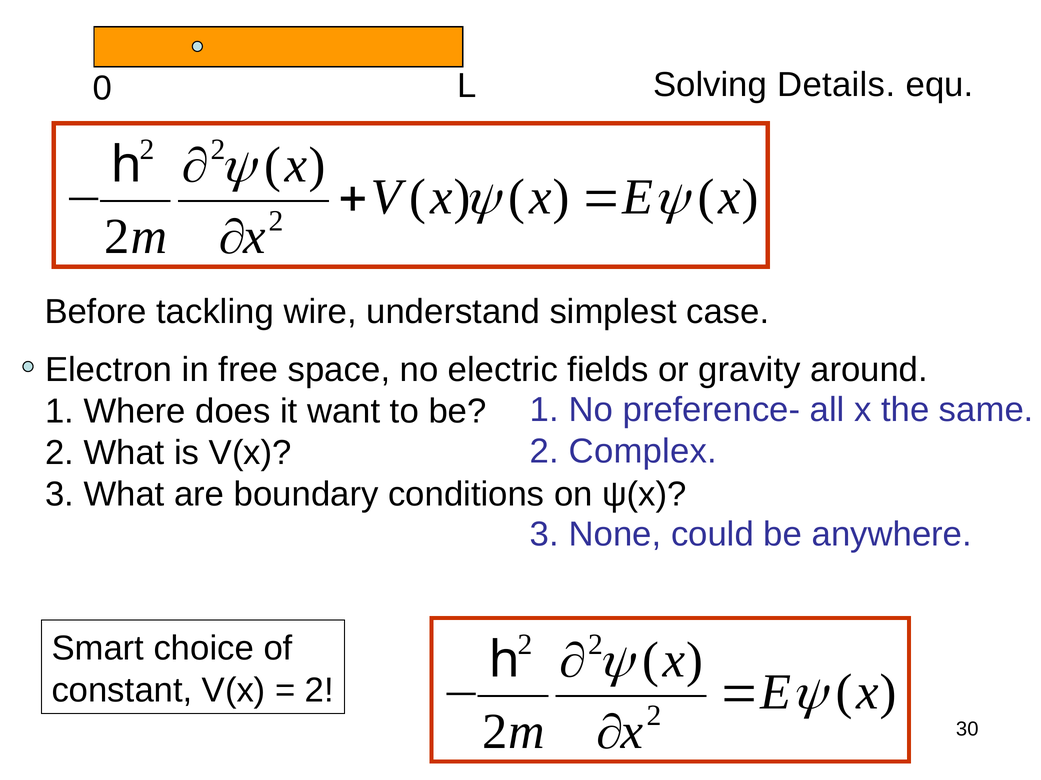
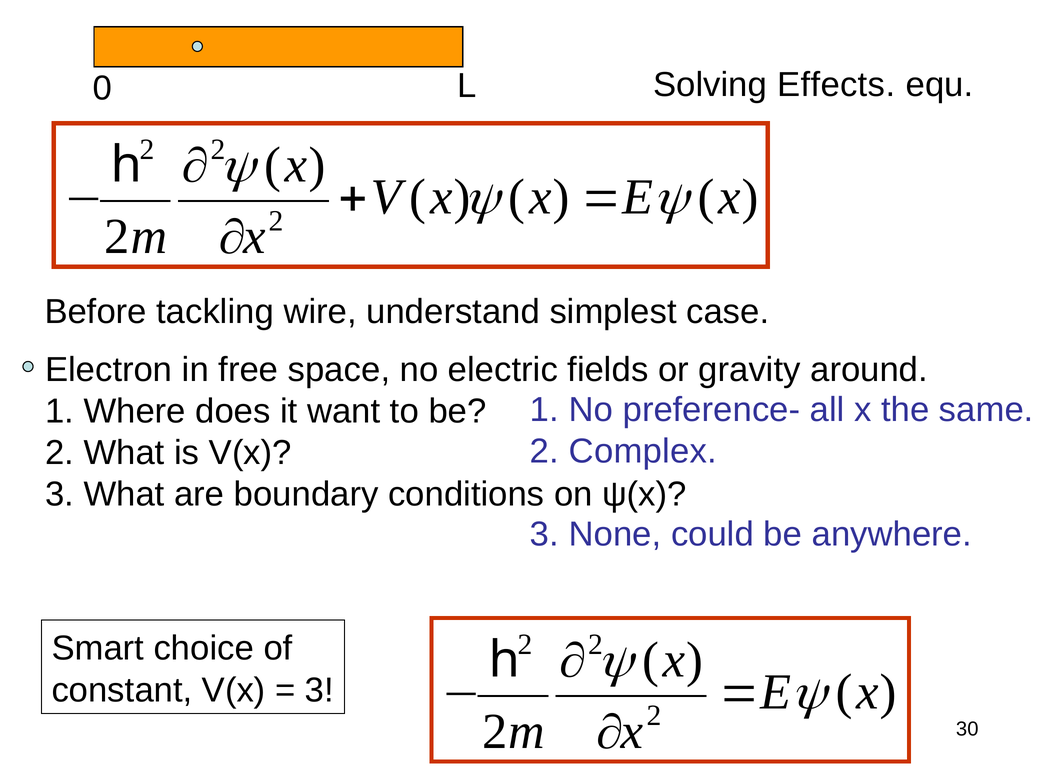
Details: Details -> Effects
2 at (319, 691): 2 -> 3
